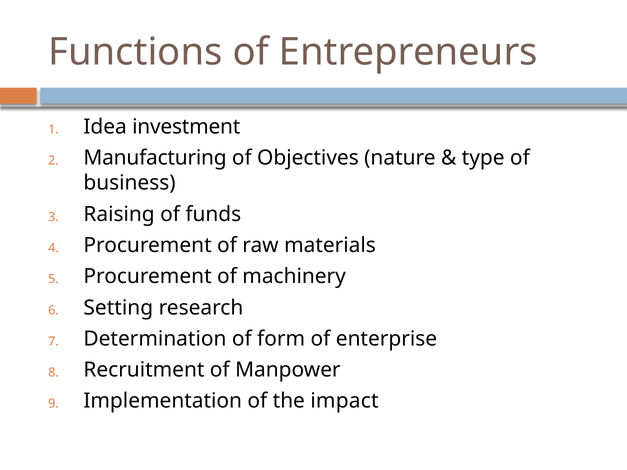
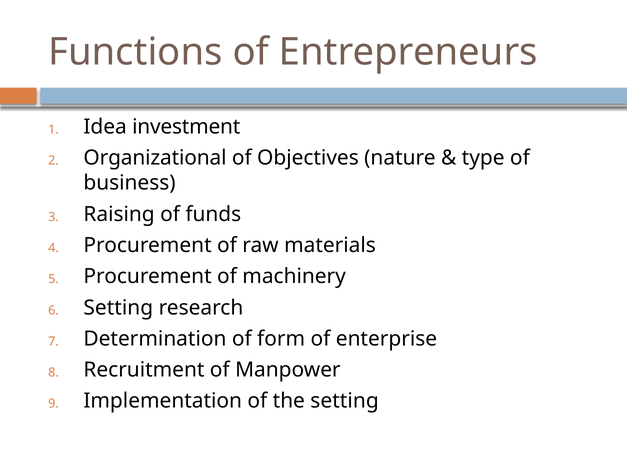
Manufacturing: Manufacturing -> Organizational
the impact: impact -> setting
